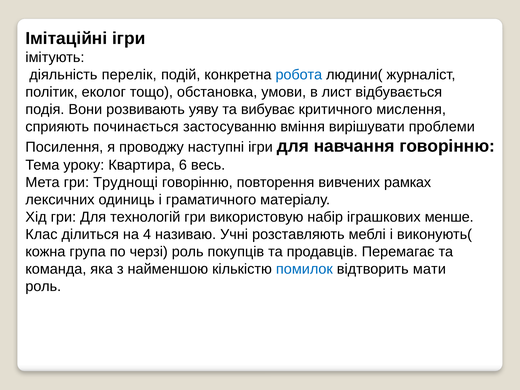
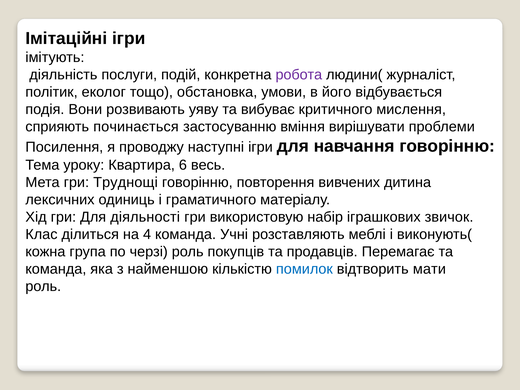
перелік: перелік -> послуги
робота colour: blue -> purple
лист: лист -> його
рамках: рамках -> дитина
технологій: технологій -> діяльності
менше: менше -> звичок
4 називаю: називаю -> команда
